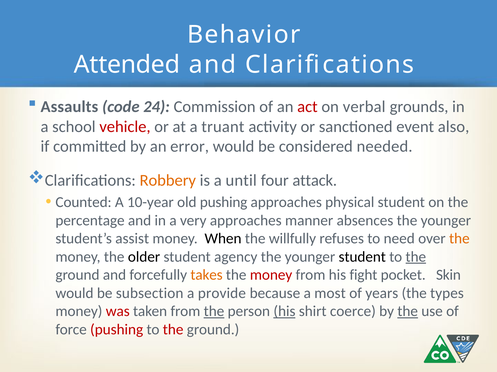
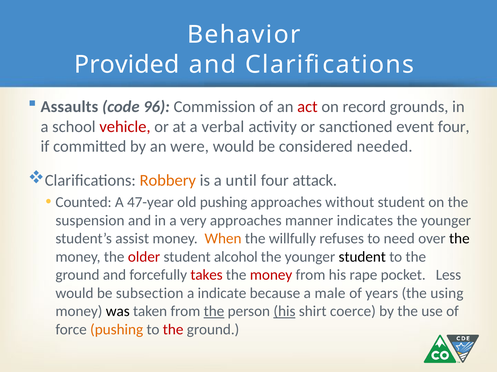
Attended: Attended -> Provided
24: 24 -> 96
verbal: verbal -> record
truant: truant -> verbal
event also: also -> four
error: error -> were
10-year: 10-year -> 47-year
physical: physical -> without
percentage: percentage -> suspension
absences: absences -> indicates
When colour: black -> orange
the at (459, 239) colour: orange -> black
older colour: black -> red
agency: agency -> alcohol
the at (416, 257) underline: present -> none
takes colour: orange -> red
fight: fight -> rape
Skin: Skin -> Less
provide: provide -> indicate
most: most -> male
types: types -> using
was colour: red -> black
the at (408, 312) underline: present -> none
pushing at (117, 330) colour: red -> orange
